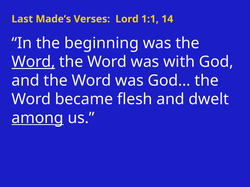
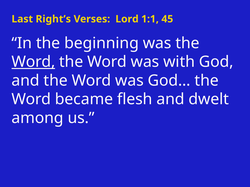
Made’s: Made’s -> Right’s
14: 14 -> 45
among underline: present -> none
